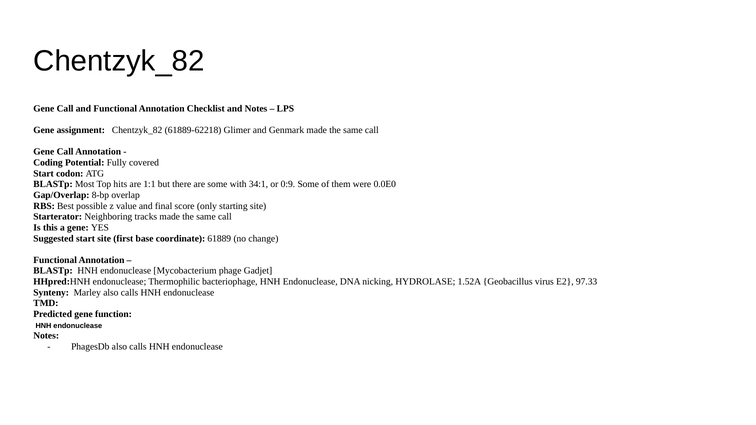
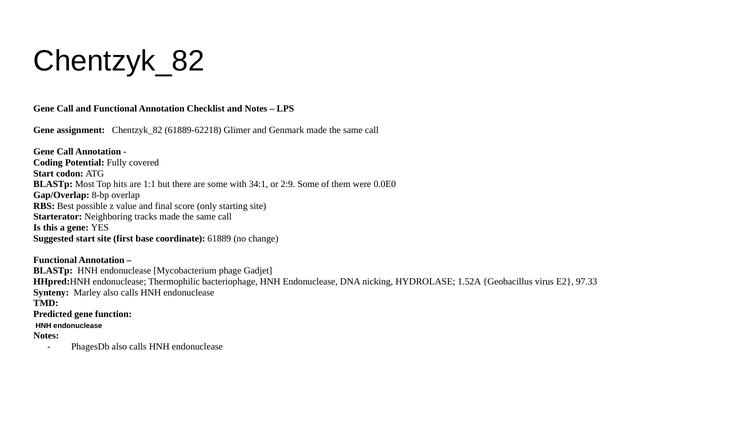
0:9: 0:9 -> 2:9
